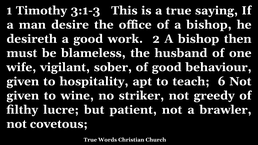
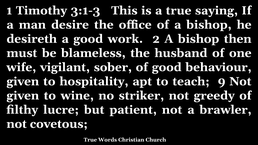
6: 6 -> 9
